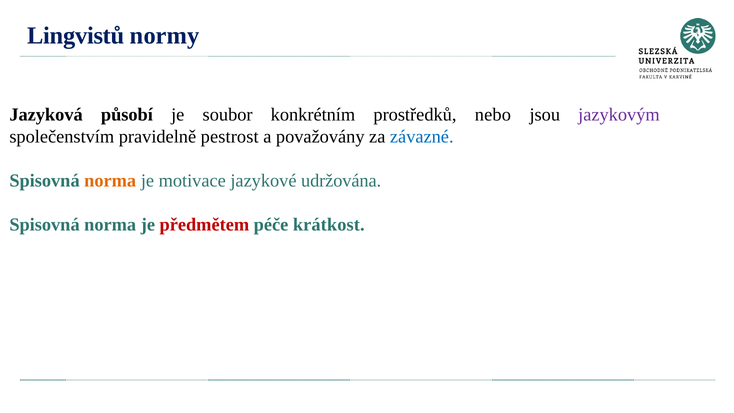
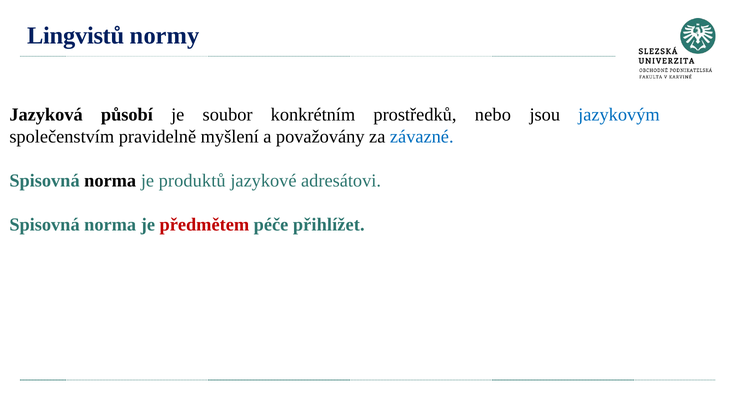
jazykovým colour: purple -> blue
pestrost: pestrost -> myšlení
norma at (110, 181) colour: orange -> black
motivace: motivace -> produktů
udržována: udržována -> adresátovi
krátkost: krátkost -> přihlížet
